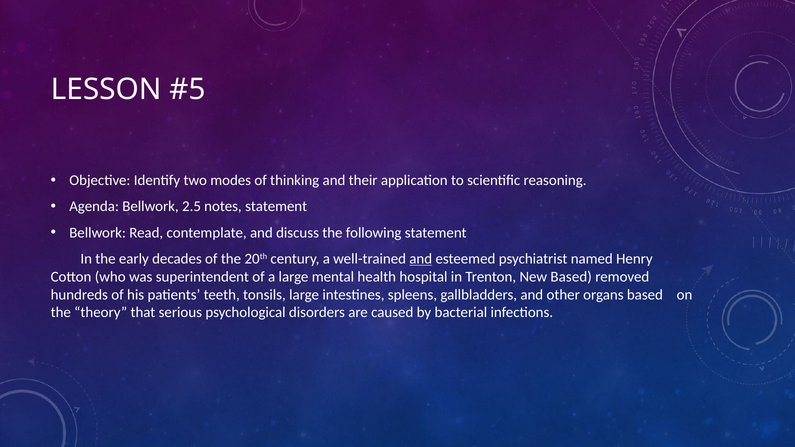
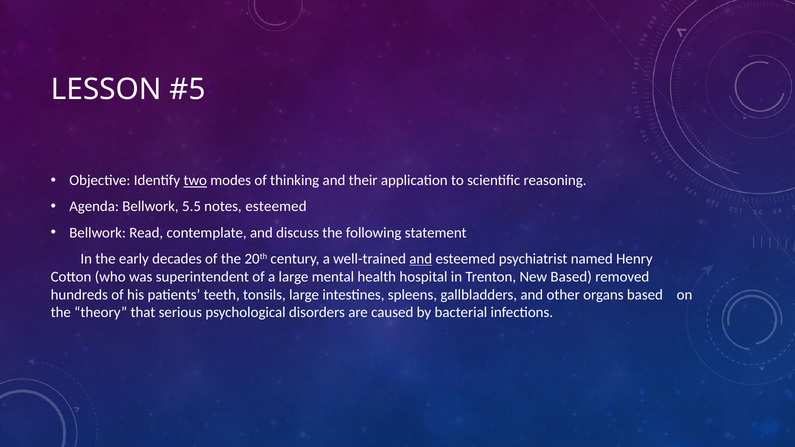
two underline: none -> present
2.5: 2.5 -> 5.5
notes statement: statement -> esteemed
